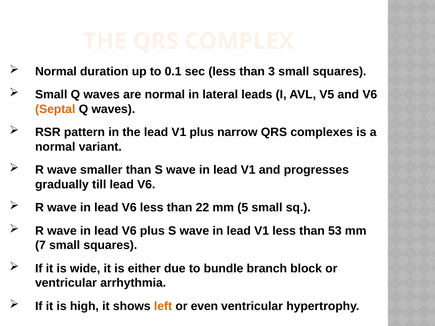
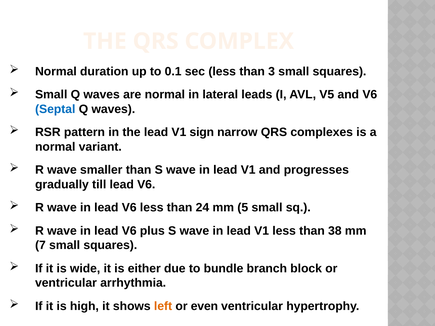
Septal colour: orange -> blue
V1 plus: plus -> sign
22: 22 -> 24
53: 53 -> 38
